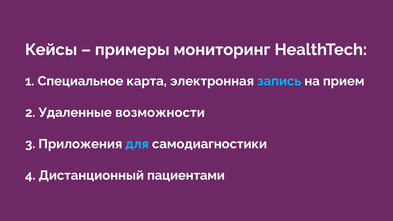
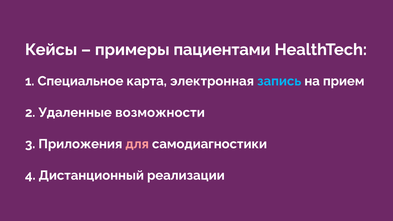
мониторинг: мониторинг -> пациентами
для colour: light blue -> pink
пациентами: пациентами -> реализации
